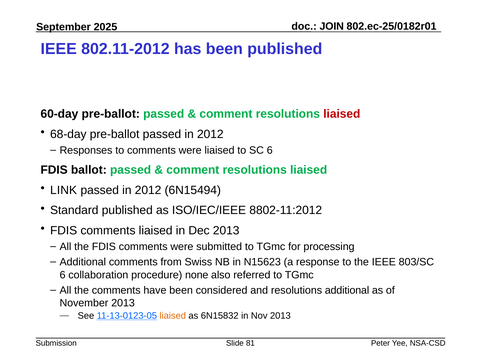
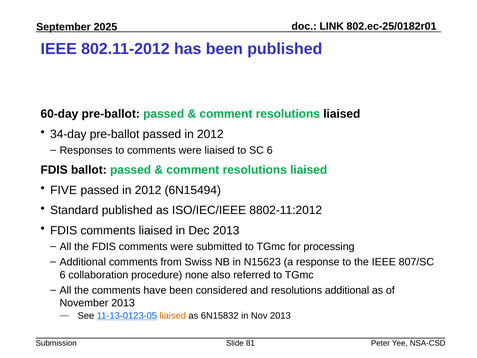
JOIN: JOIN -> LINK
liaised at (342, 114) colour: red -> black
68-day: 68-day -> 34-day
LINK: LINK -> FIVE
803/SC: 803/SC -> 807/SC
